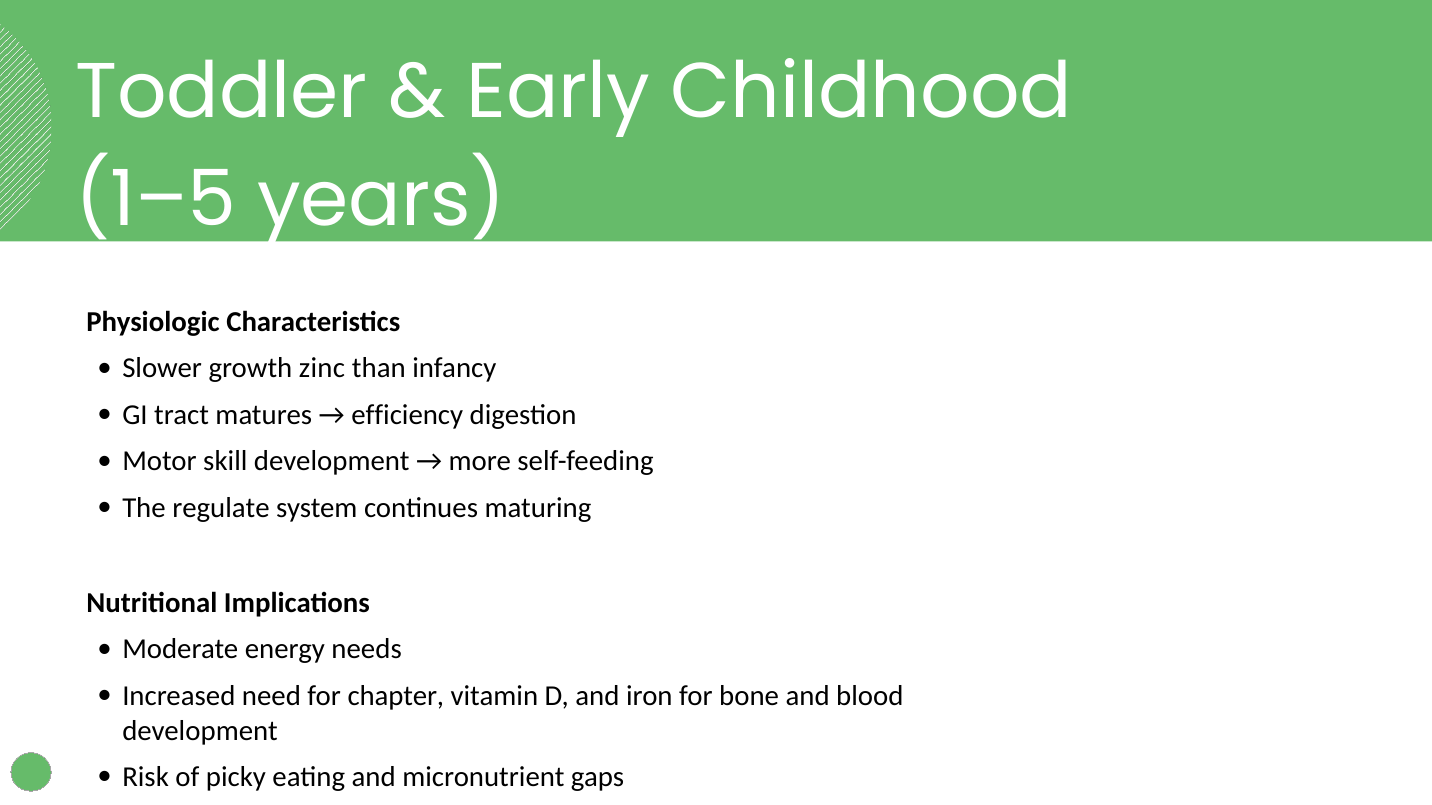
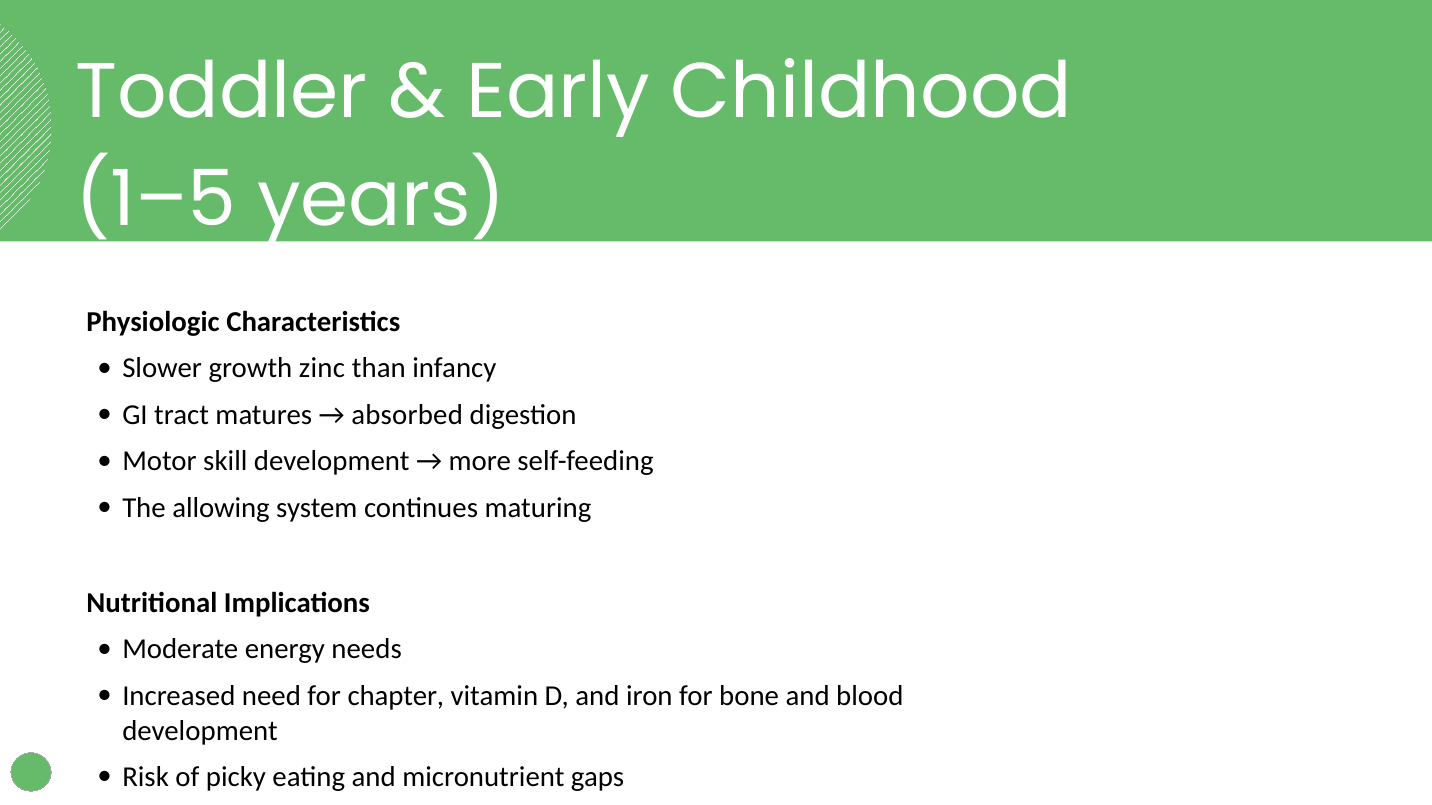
efficiency: efficiency -> absorbed
regulate: regulate -> allowing
